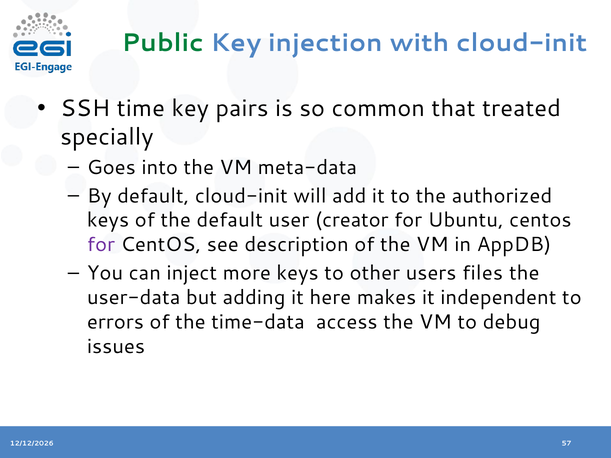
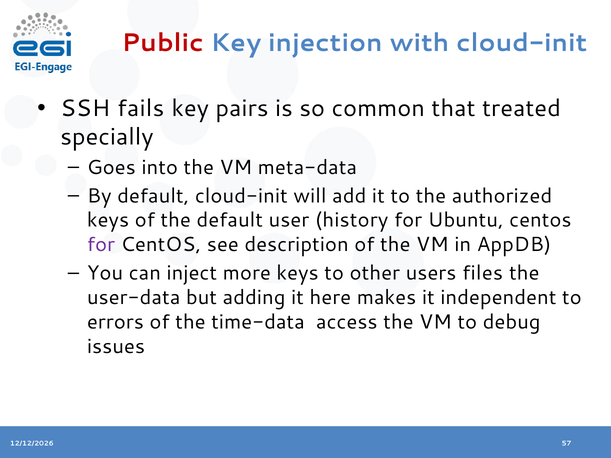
Public colour: green -> red
time: time -> fails
creator: creator -> history
